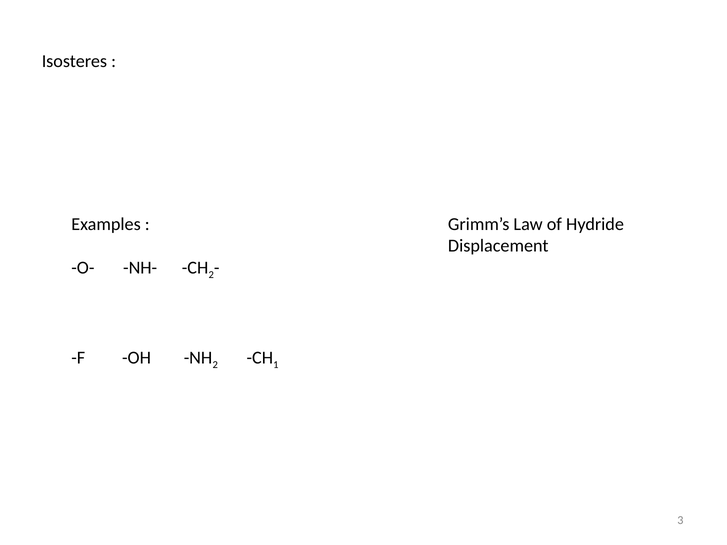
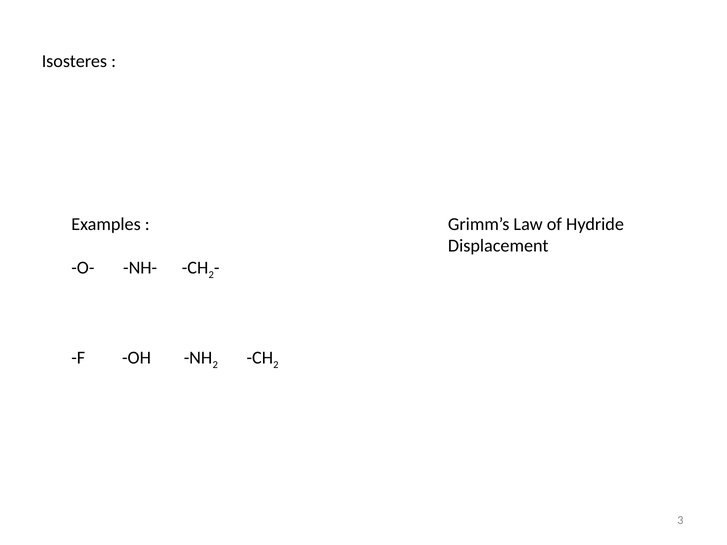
1 at (276, 365): 1 -> 2
